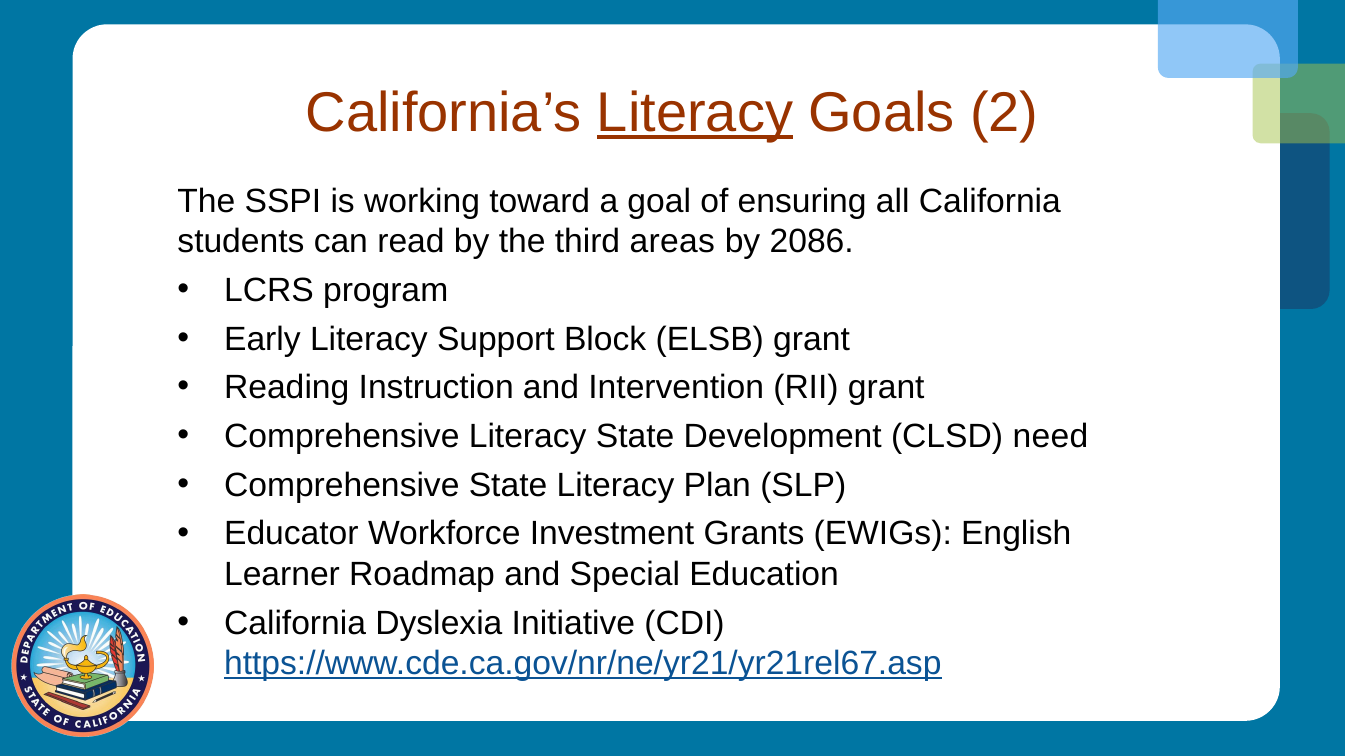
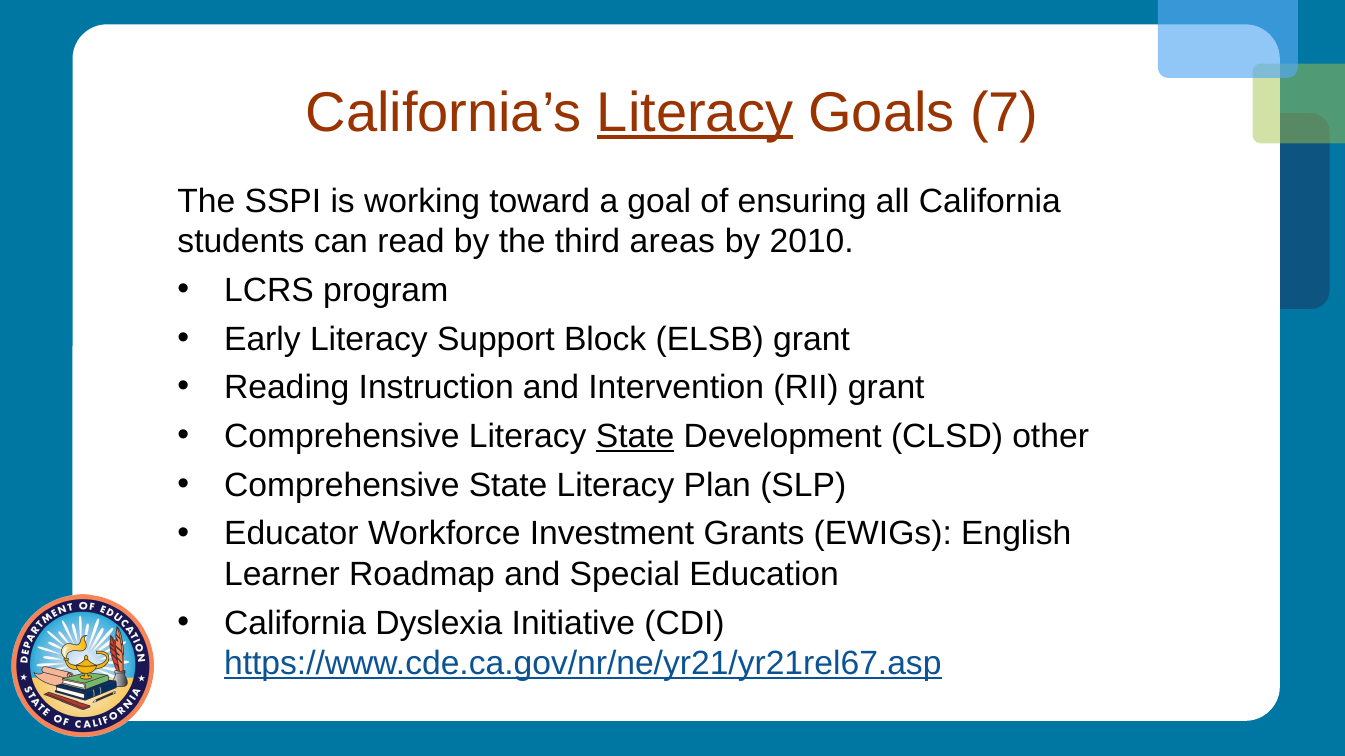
2: 2 -> 7
2086: 2086 -> 2010
State at (635, 437) underline: none -> present
need: need -> other
